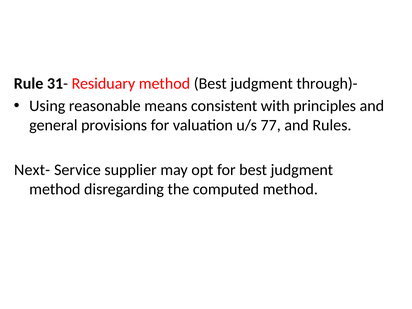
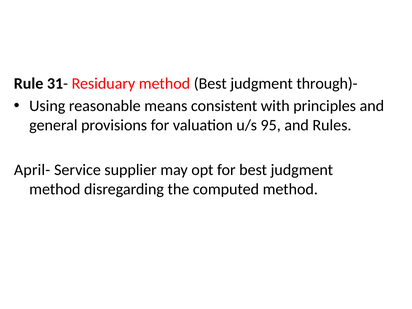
77: 77 -> 95
Next-: Next- -> April-
